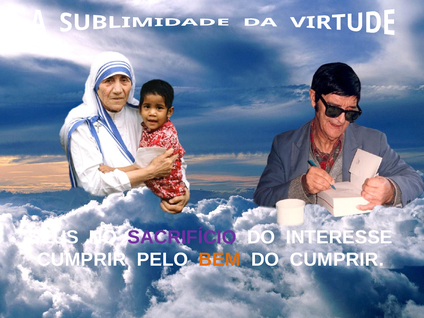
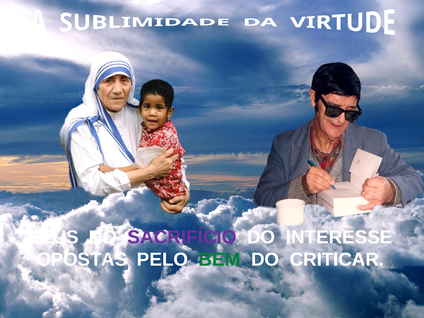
CUMPRIR at (82, 260): CUMPRIR -> OPOSTAS
BEM colour: orange -> green
DO CUMPRIR: CUMPRIR -> CRITICAR
